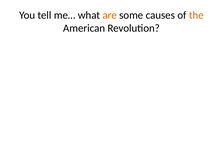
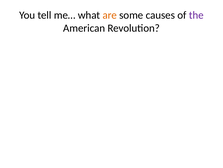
the colour: orange -> purple
